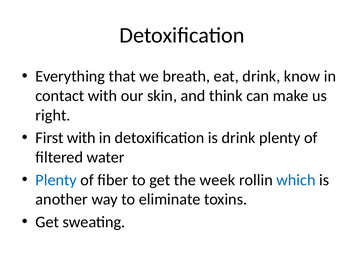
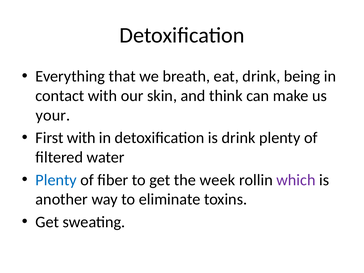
know: know -> being
right: right -> your
which colour: blue -> purple
